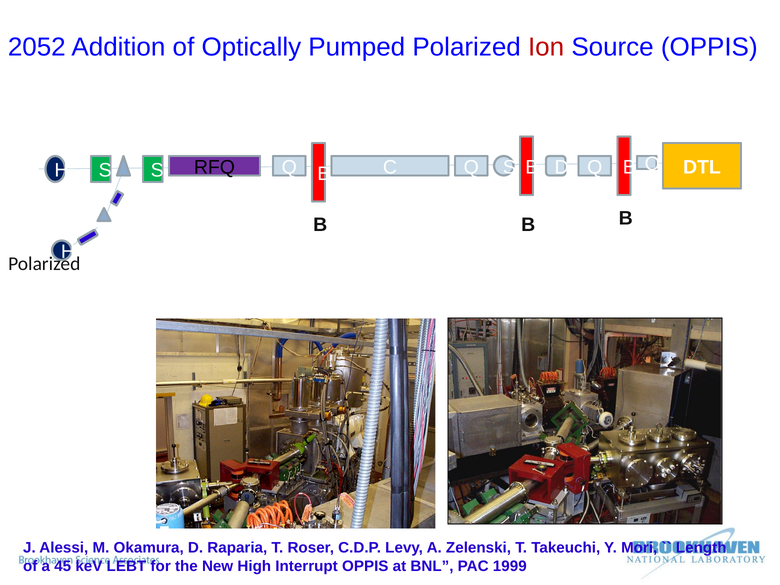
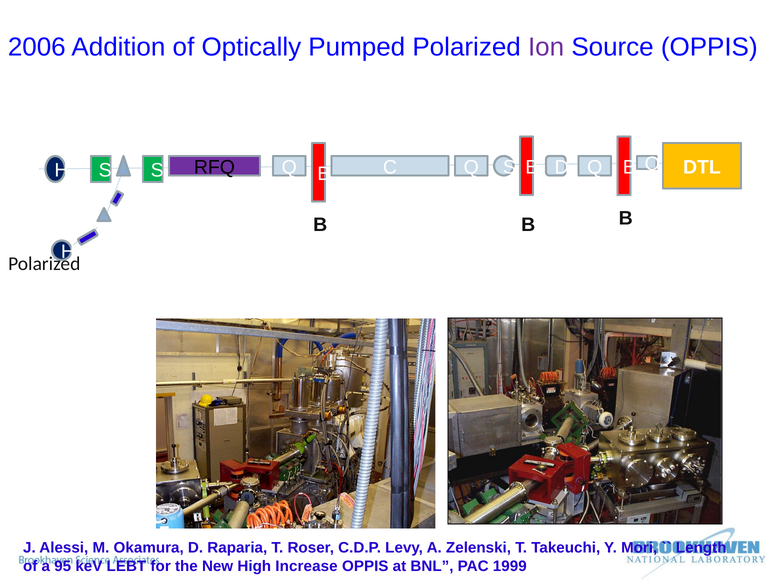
2052: 2052 -> 2006
Ion colour: red -> purple
45: 45 -> 95
Interrupt: Interrupt -> Increase
